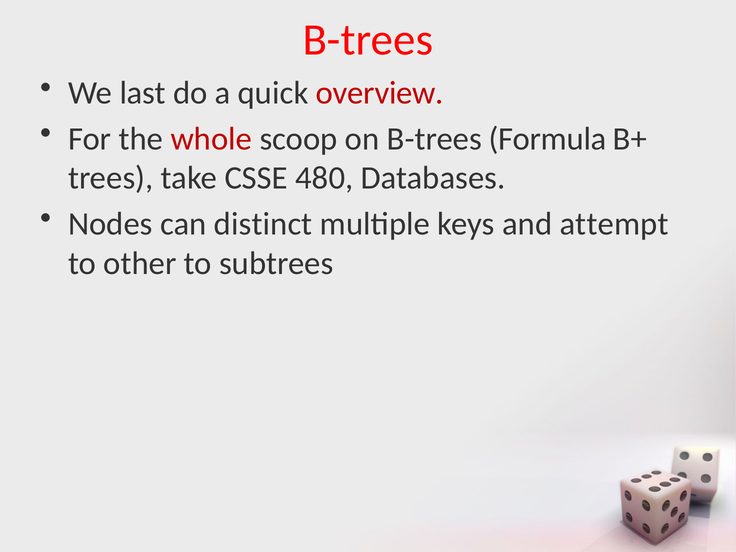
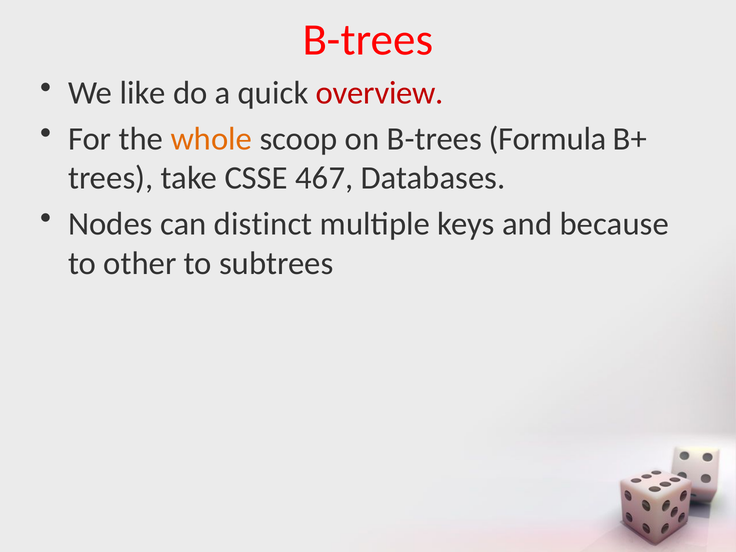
last: last -> like
whole colour: red -> orange
480: 480 -> 467
attempt: attempt -> because
